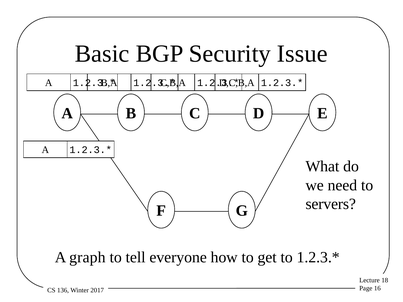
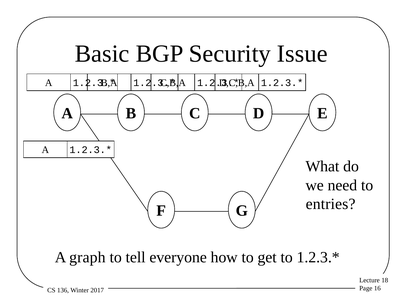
servers: servers -> entries
